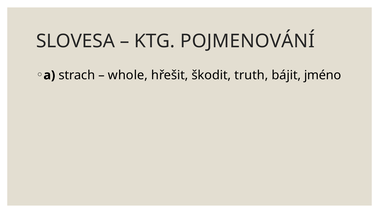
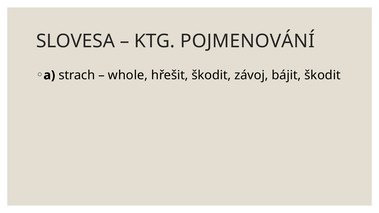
truth: truth -> závoj
bájit jméno: jméno -> škodit
